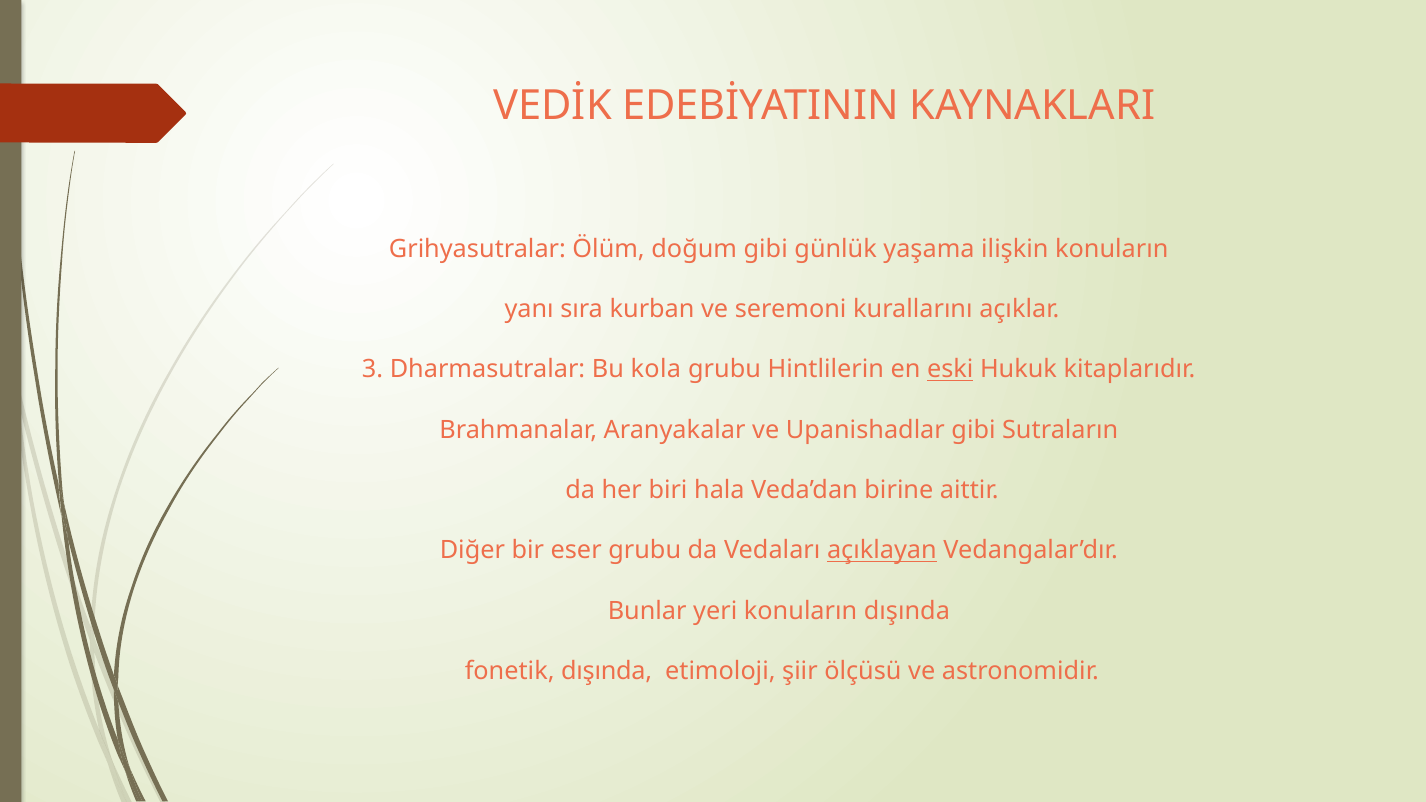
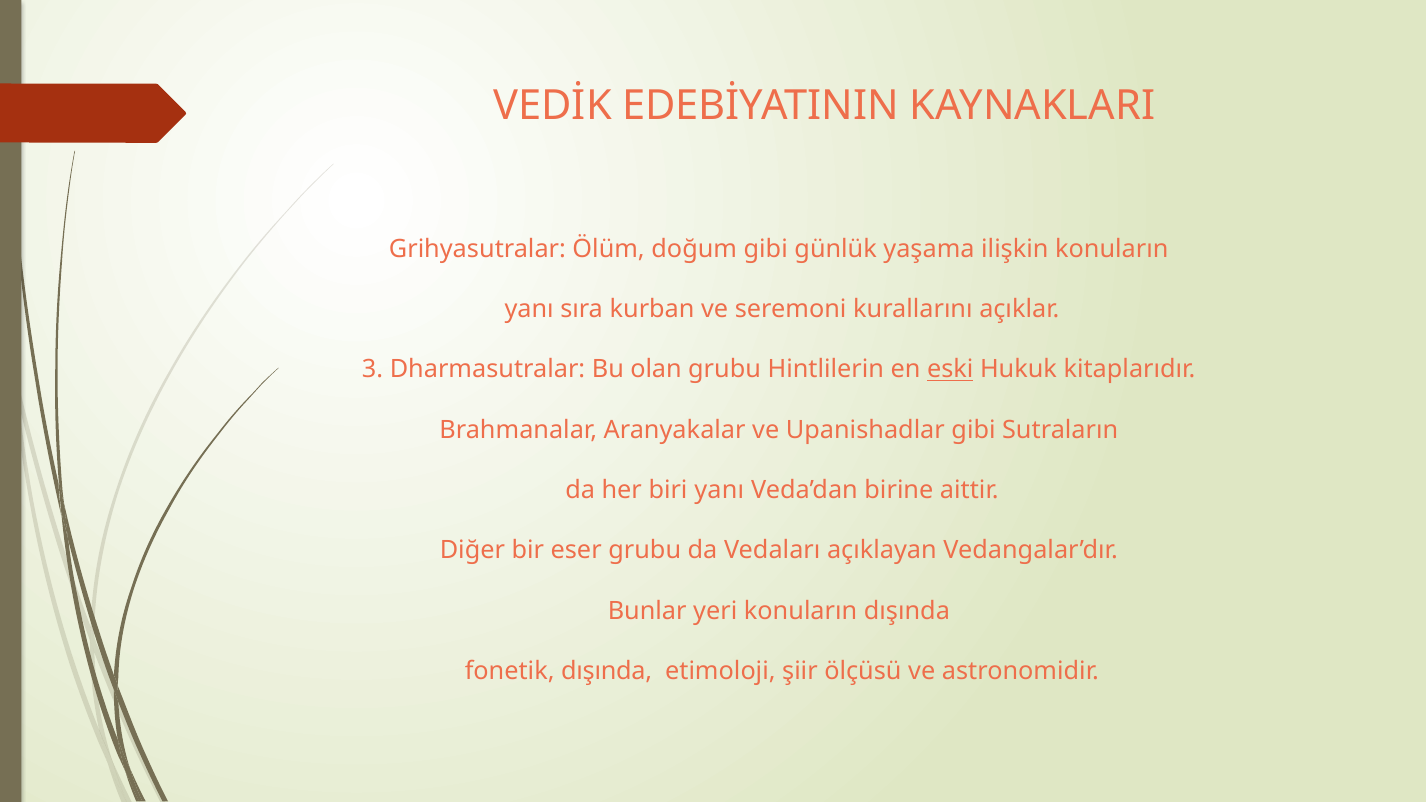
kola: kola -> olan
biri hala: hala -> yanı
açıklayan underline: present -> none
